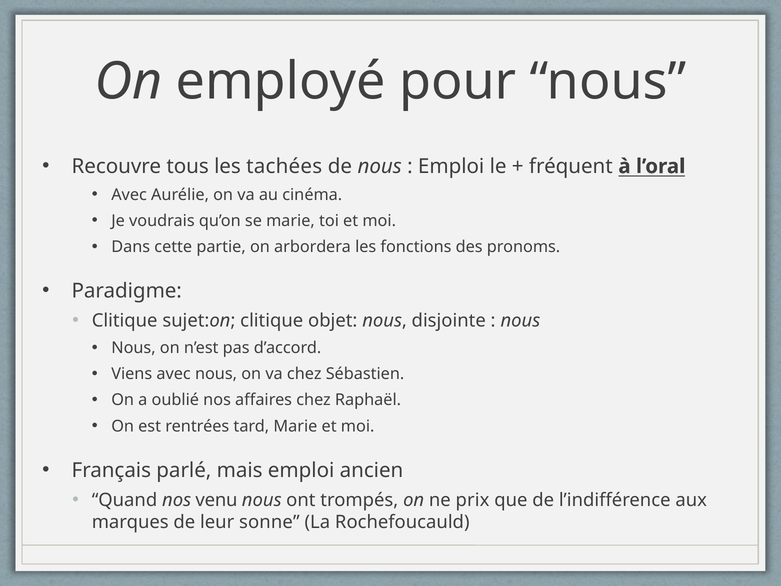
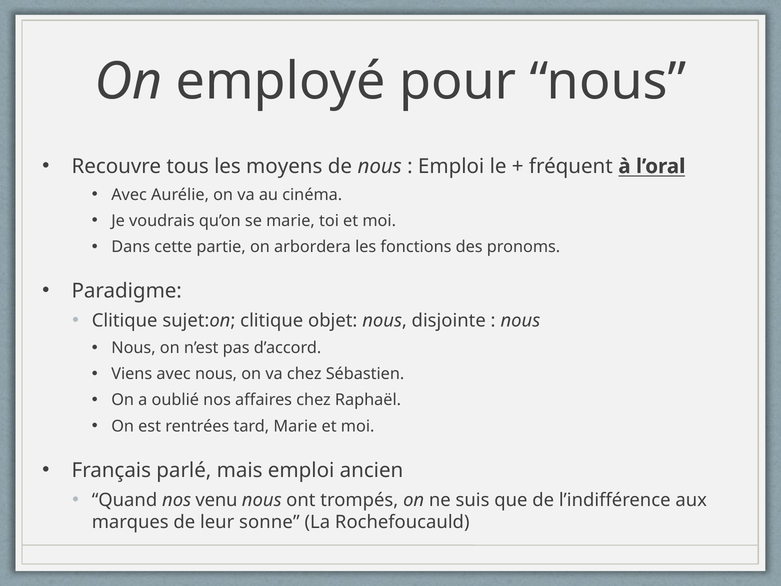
tachées: tachées -> moyens
prix: prix -> suis
